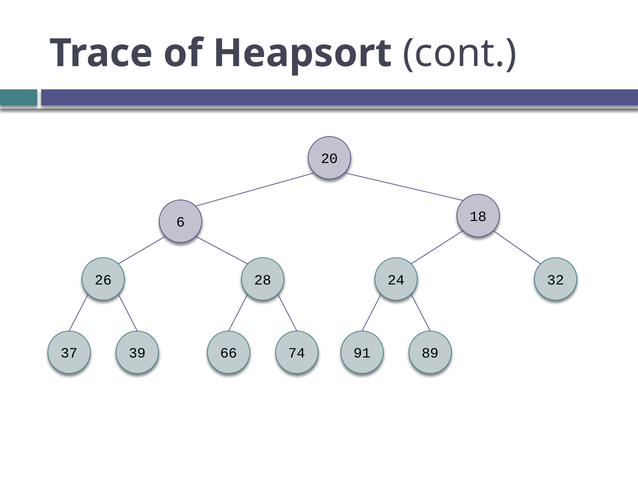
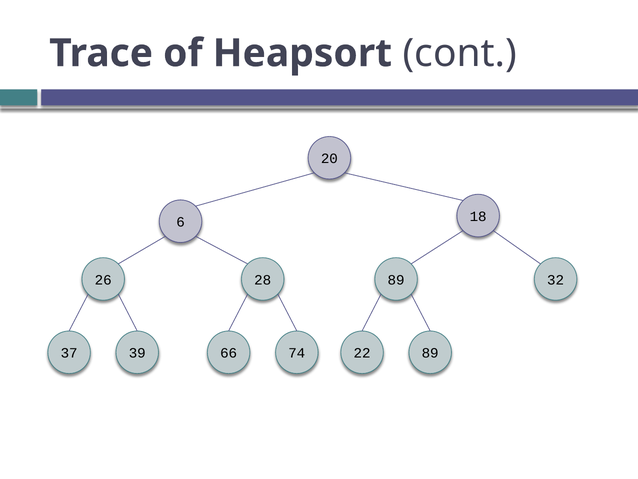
28 24: 24 -> 89
91: 91 -> 22
